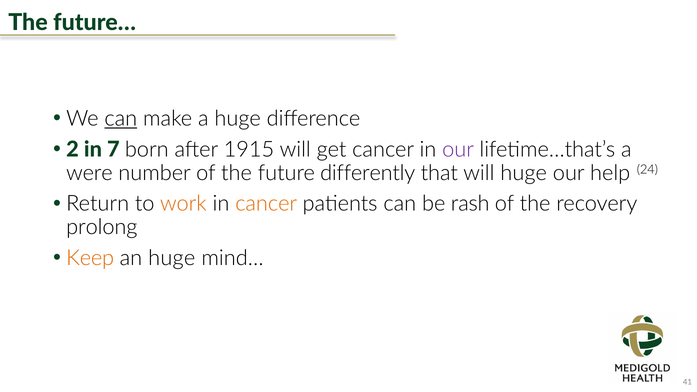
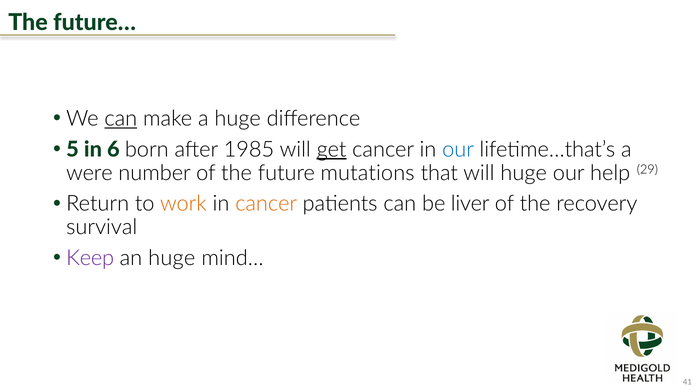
2: 2 -> 5
7: 7 -> 6
1915: 1915 -> 1985
get underline: none -> present
our at (458, 149) colour: purple -> blue
differently: differently -> mutations
24: 24 -> 29
rash: rash -> liver
prolong: prolong -> survival
Keep colour: orange -> purple
